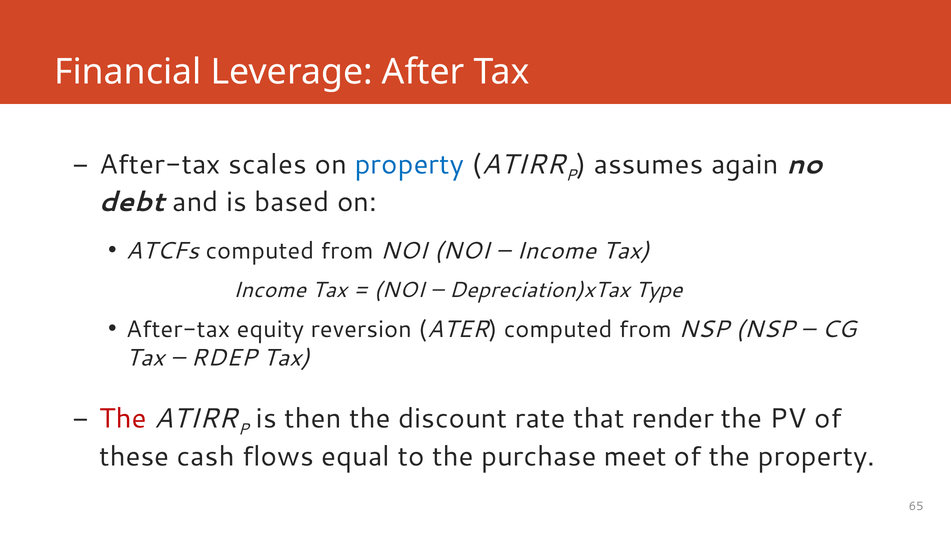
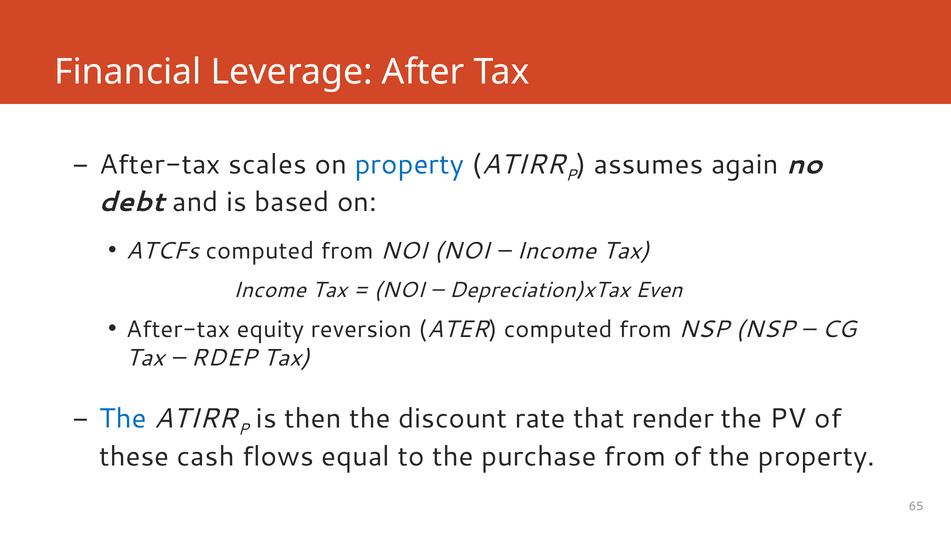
Type: Type -> Even
The at (123, 419) colour: red -> blue
purchase meet: meet -> from
